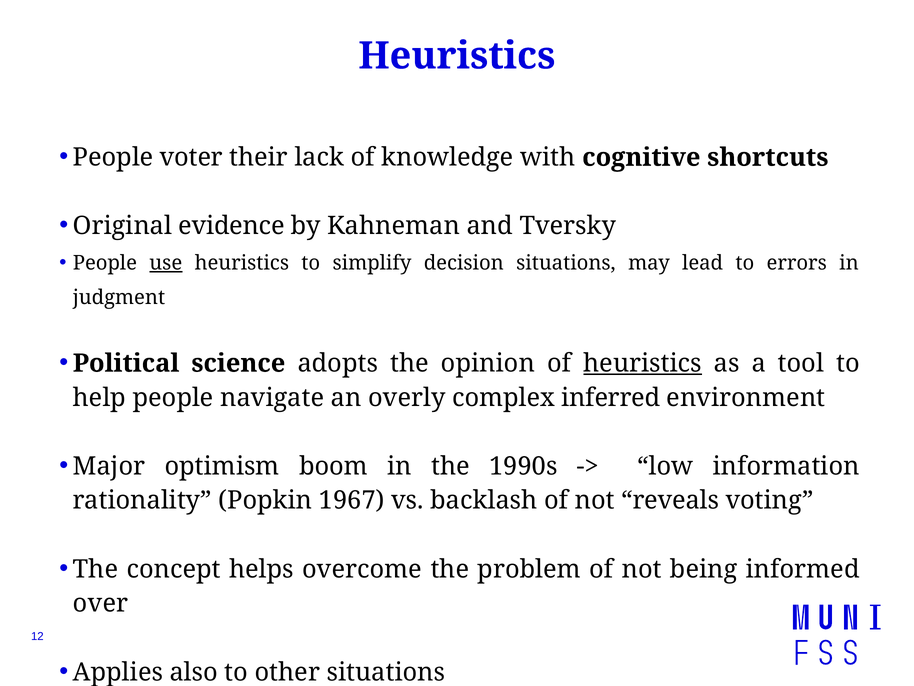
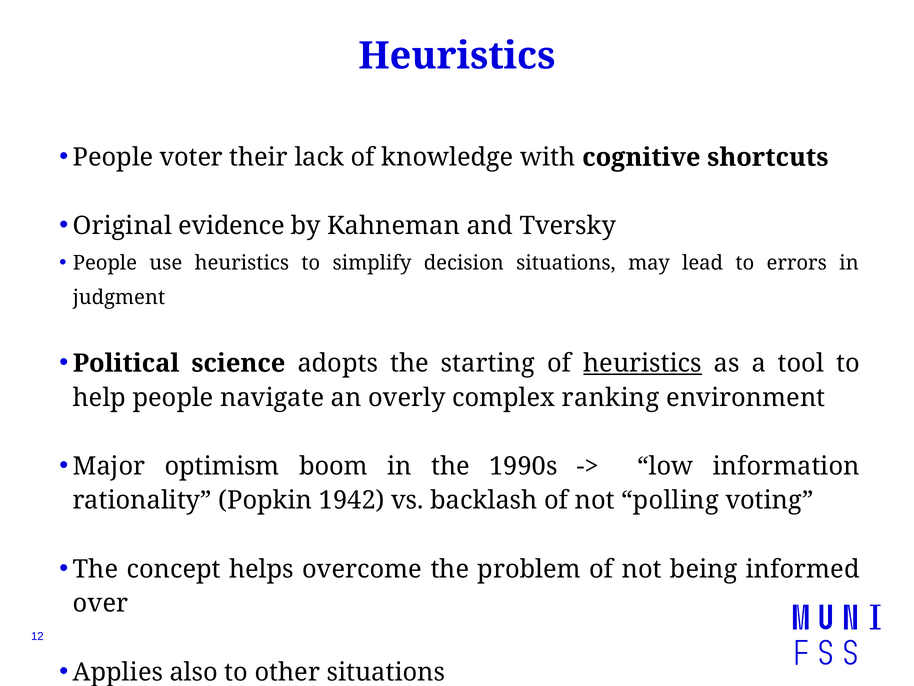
use underline: present -> none
opinion: opinion -> starting
inferred: inferred -> ranking
1967: 1967 -> 1942
reveals: reveals -> polling
